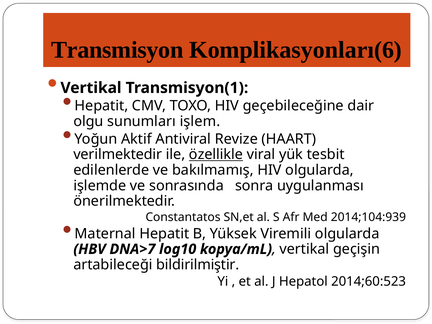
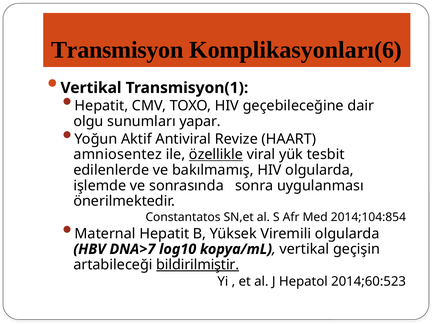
işlem: işlem -> yapar
verilmektedir: verilmektedir -> amniosentez
2014;104:939: 2014;104:939 -> 2014;104:854
bildirilmiştir underline: none -> present
